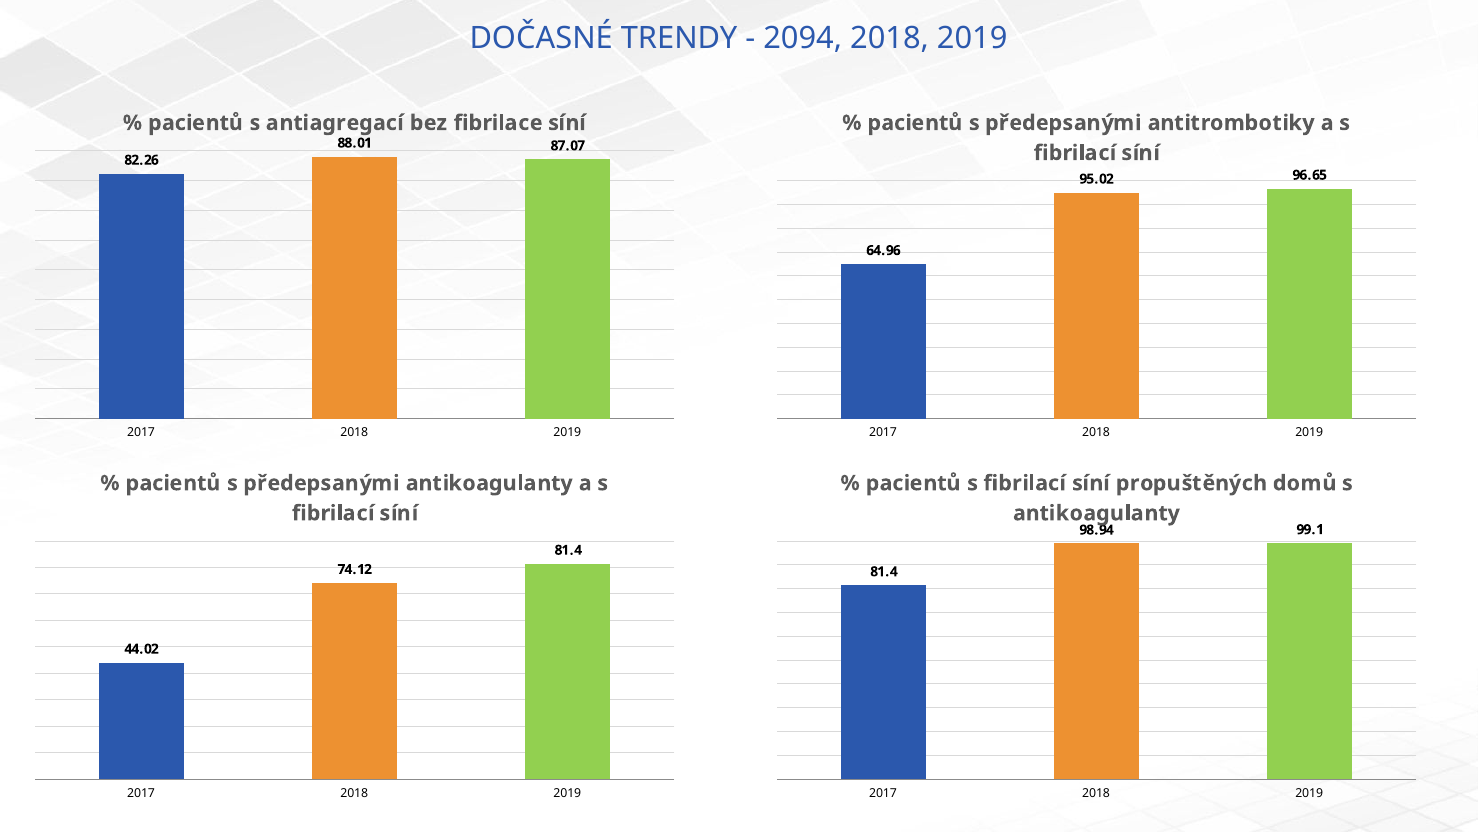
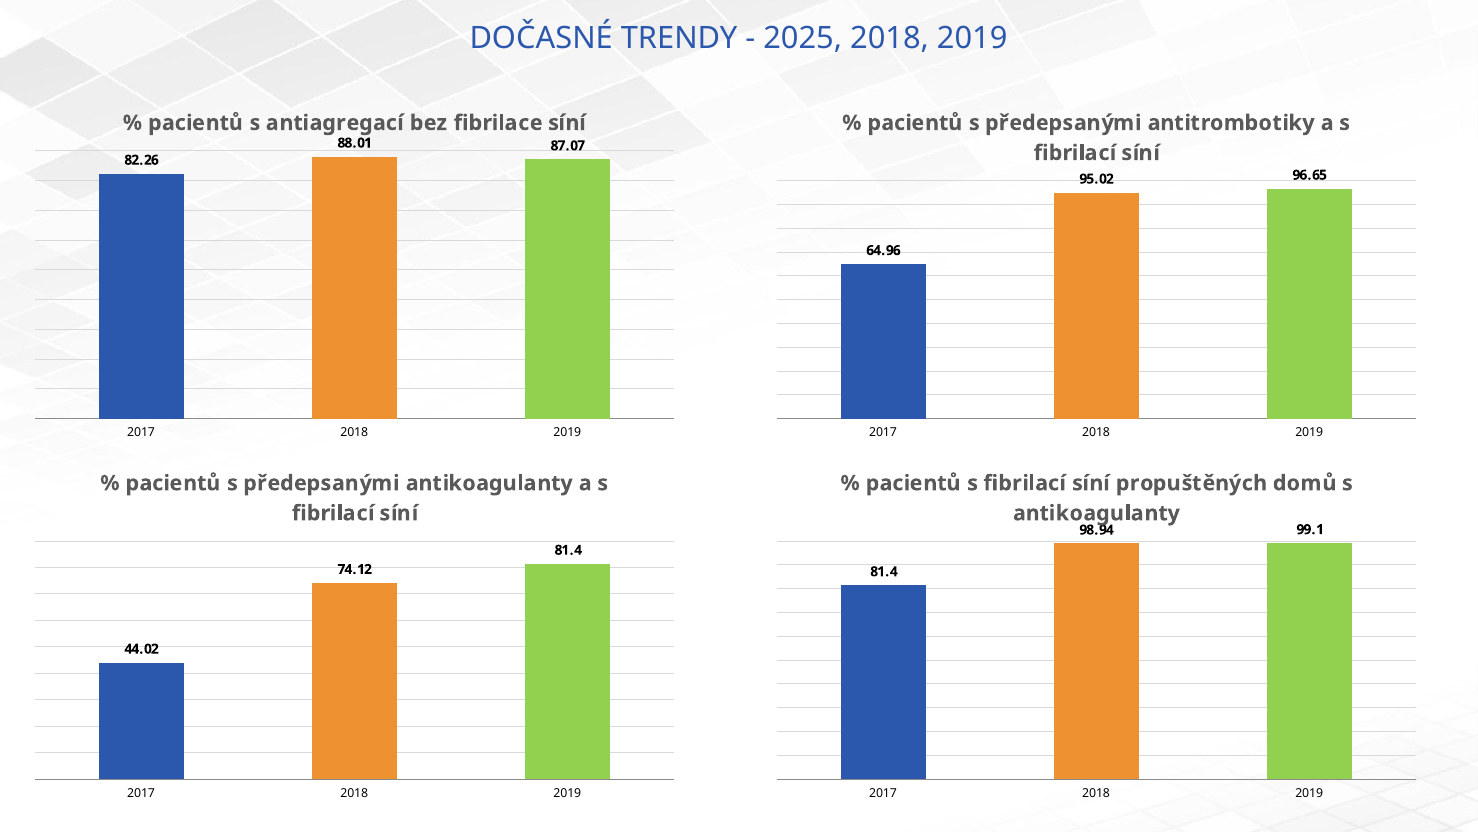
2094: 2094 -> 2025
